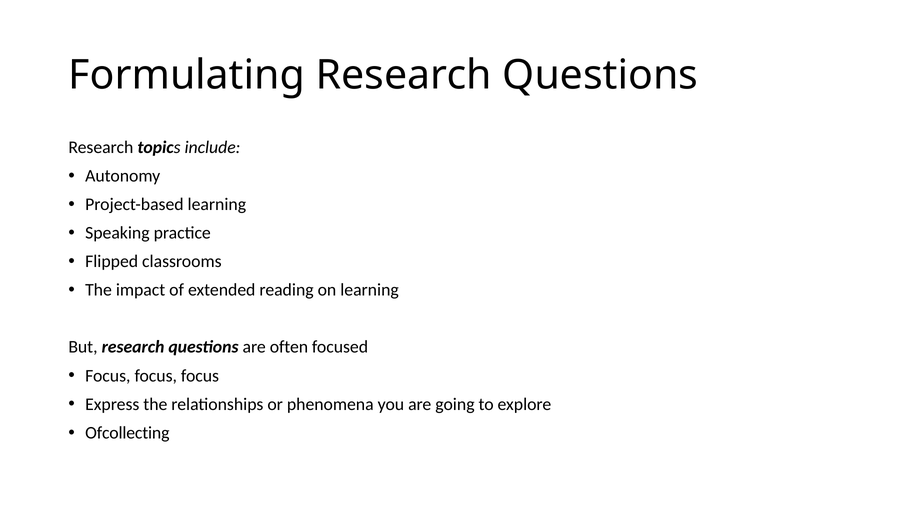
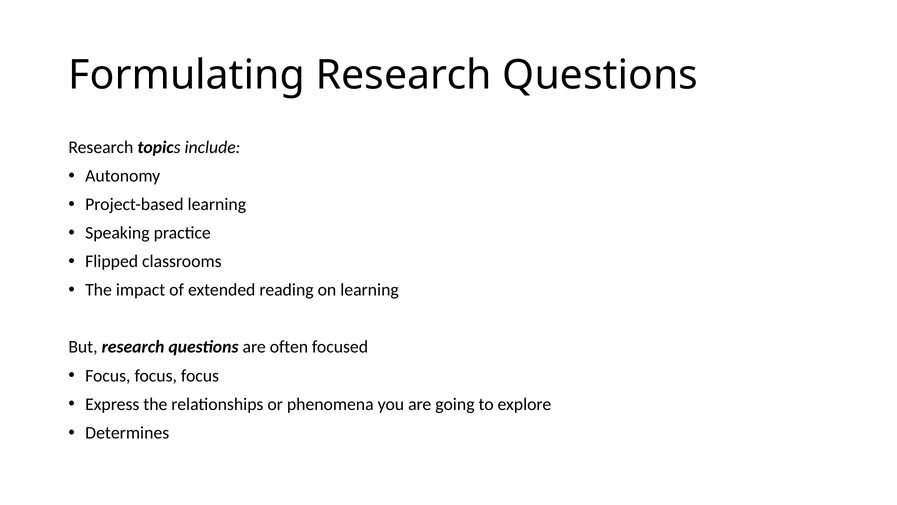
Ofcollecting: Ofcollecting -> Determines
